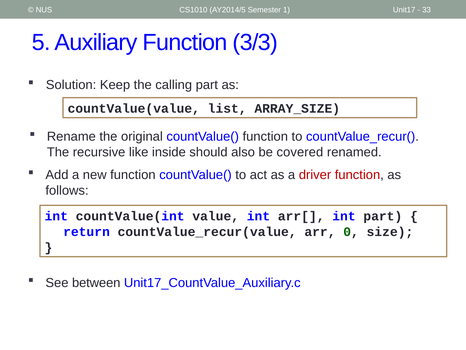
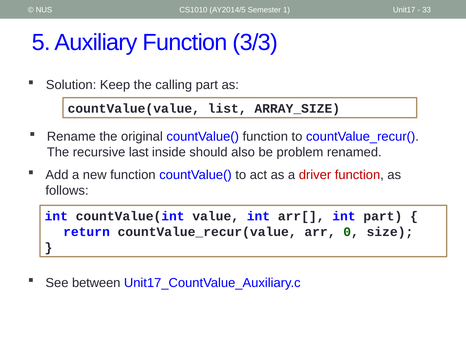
like: like -> last
covered: covered -> problem
